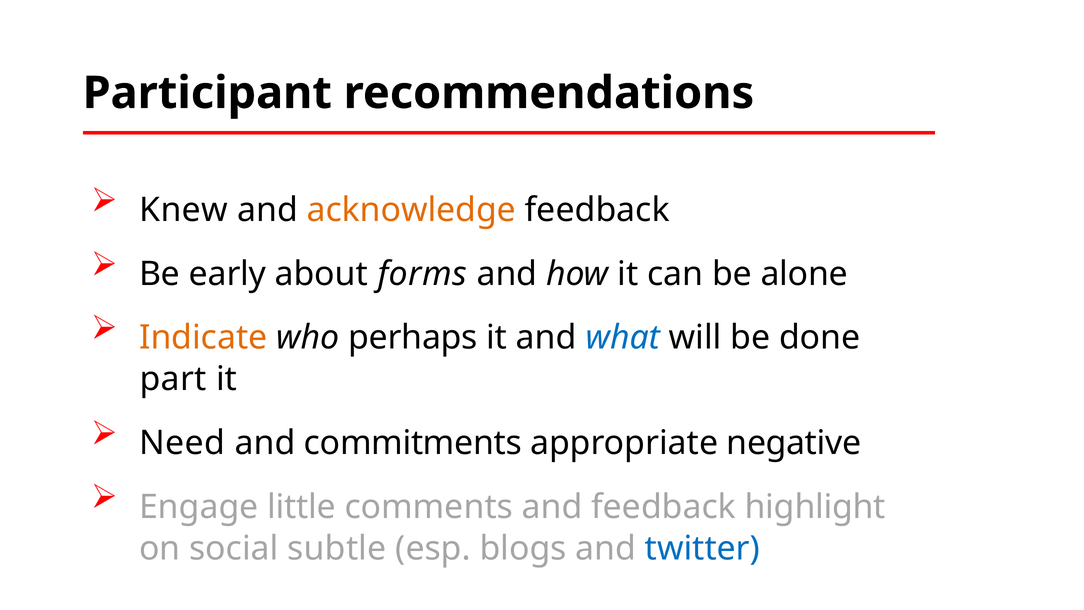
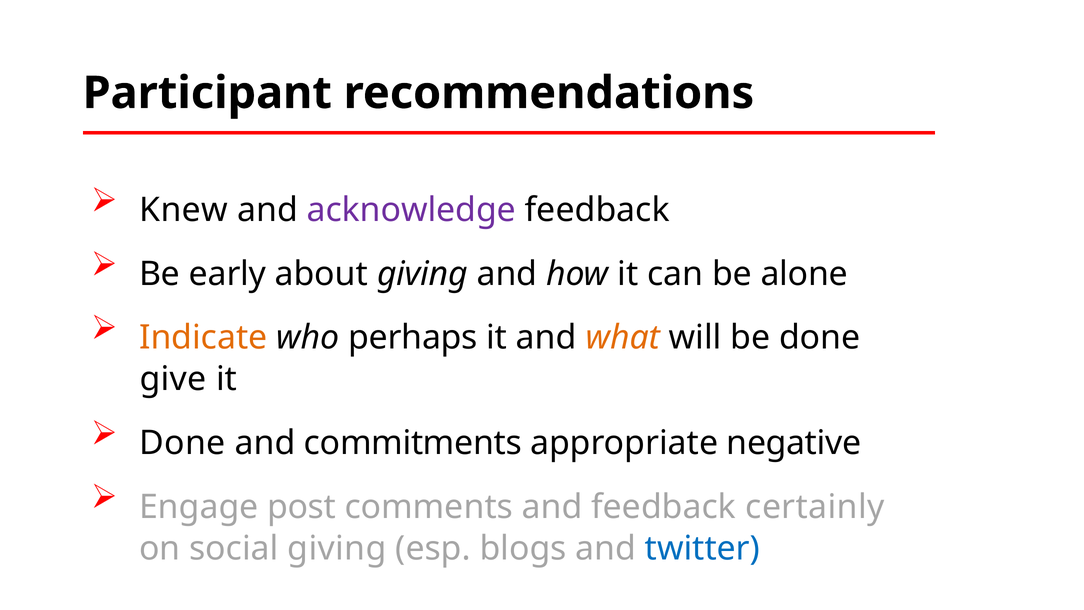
acknowledge colour: orange -> purple
about forms: forms -> giving
what colour: blue -> orange
part: part -> give
Need at (182, 443): Need -> Done
little: little -> post
highlight: highlight -> certainly
social subtle: subtle -> giving
